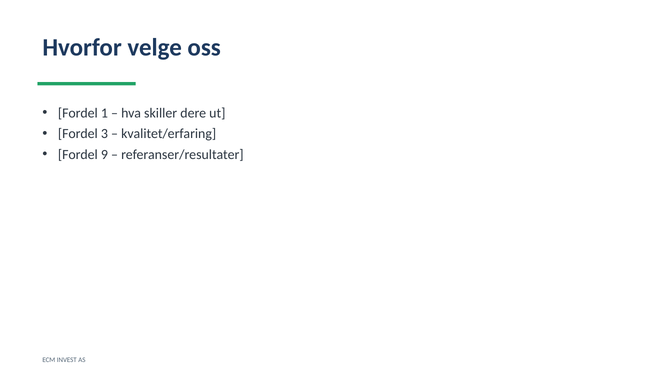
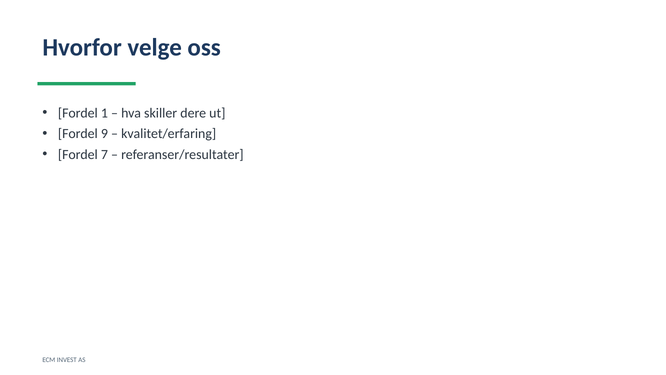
3: 3 -> 9
9: 9 -> 7
